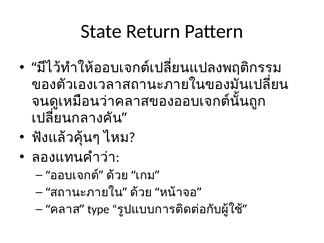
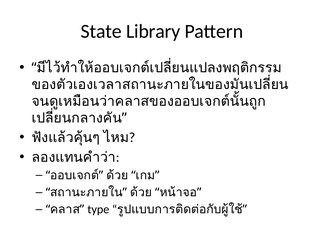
Return: Return -> Library
